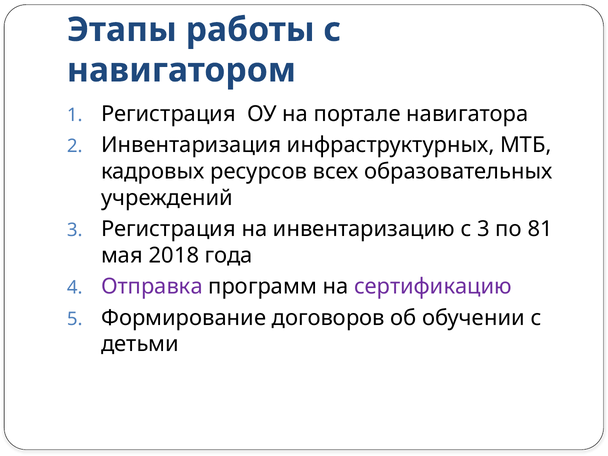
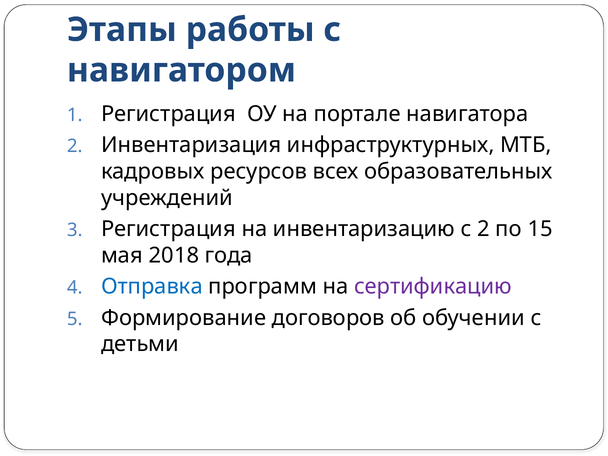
с 3: 3 -> 2
81: 81 -> 15
Отправка colour: purple -> blue
